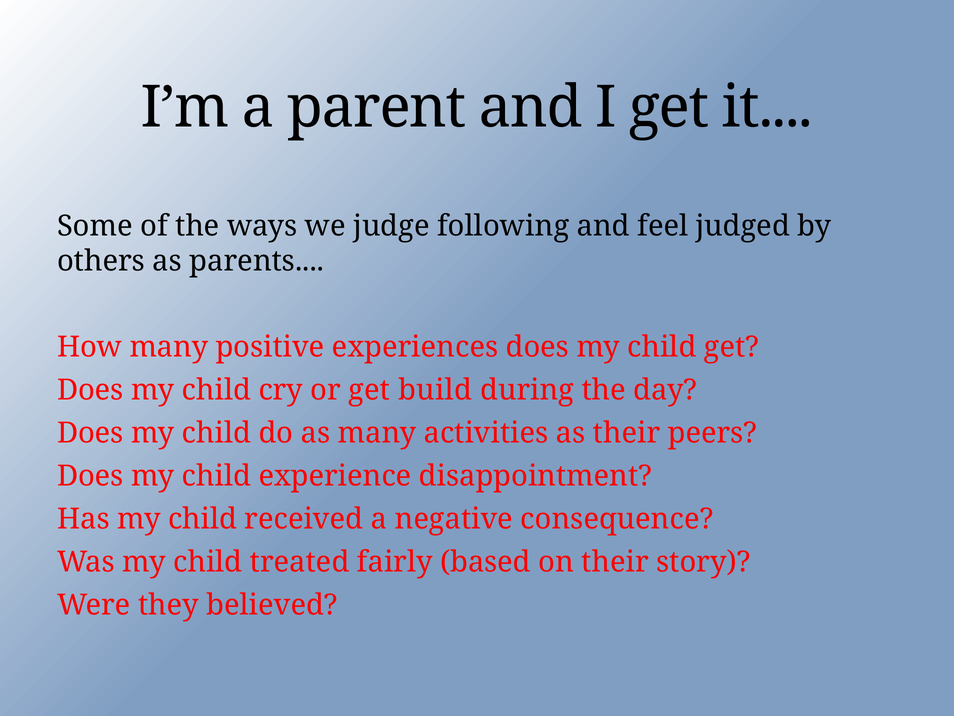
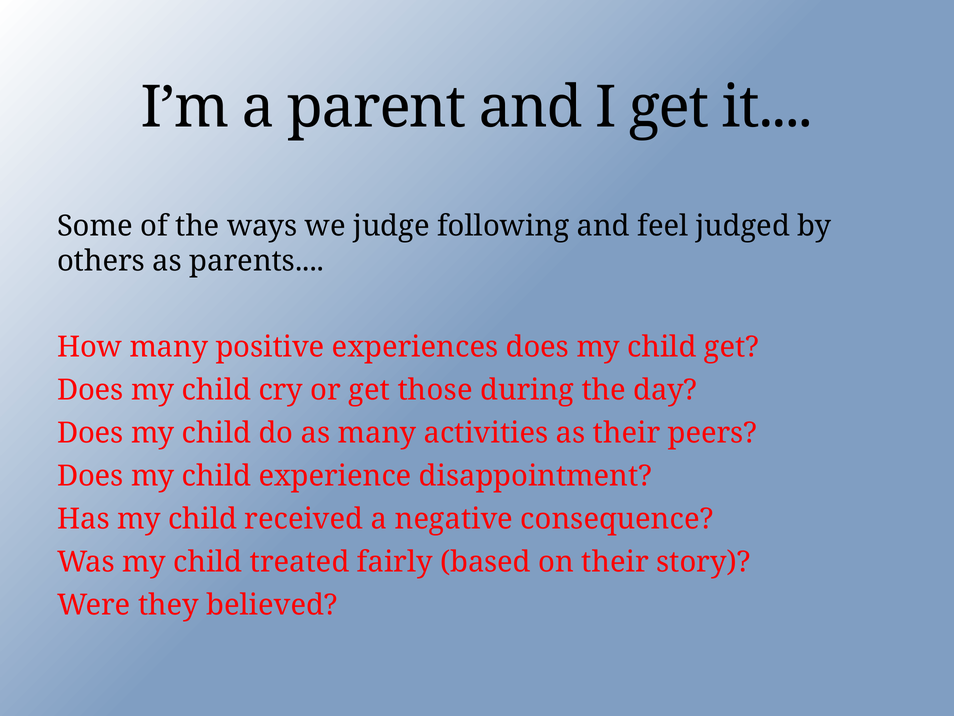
build: build -> those
